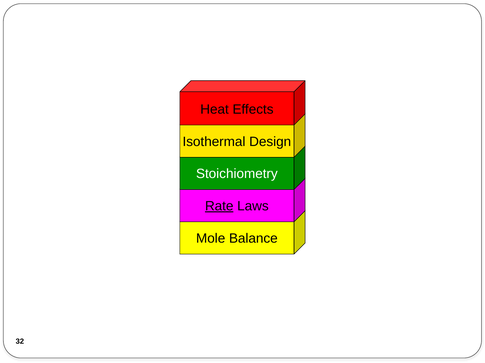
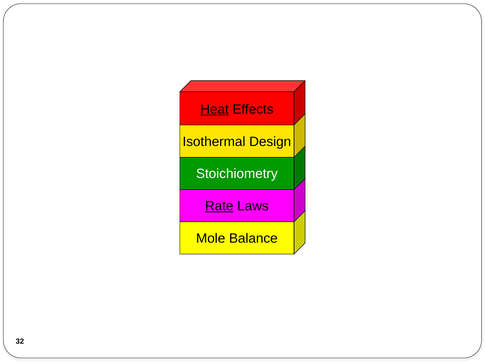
Heat underline: none -> present
